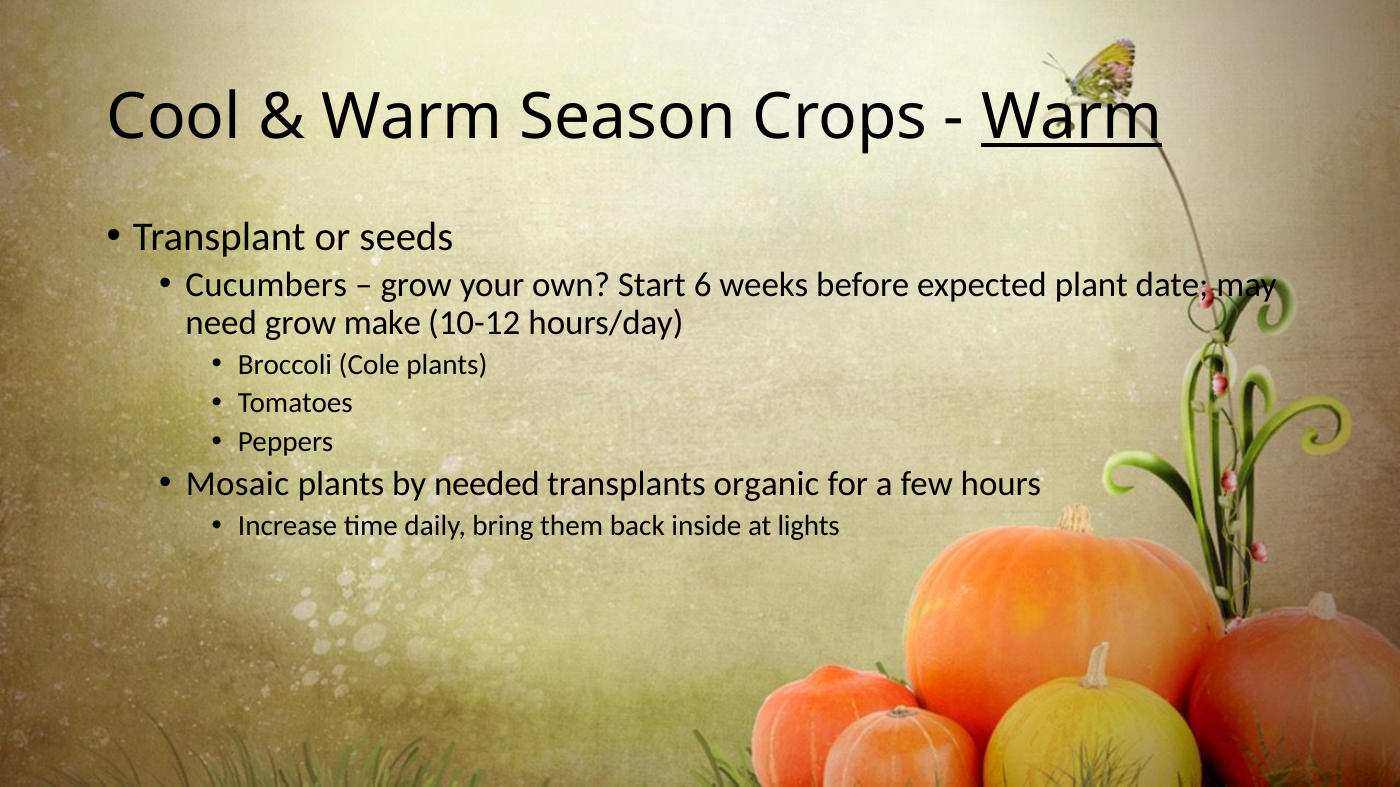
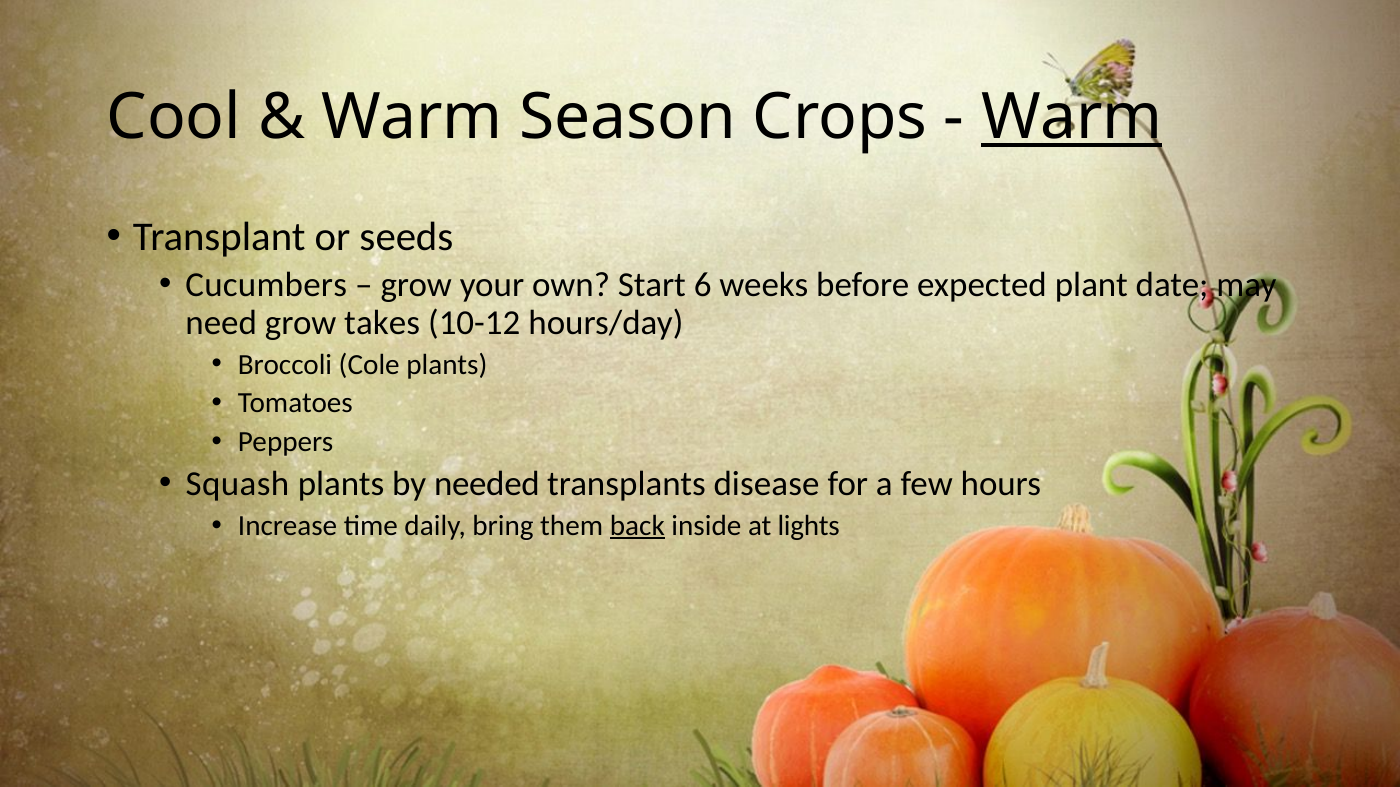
make: make -> takes
Mosaic: Mosaic -> Squash
organic: organic -> disease
back underline: none -> present
